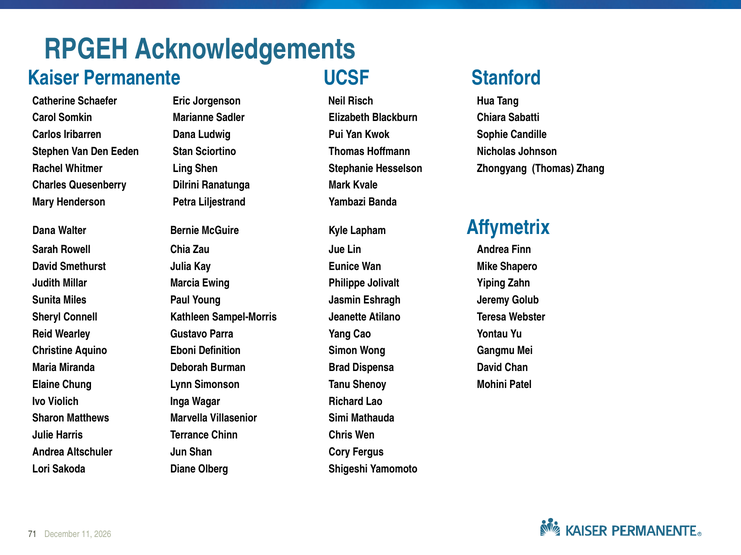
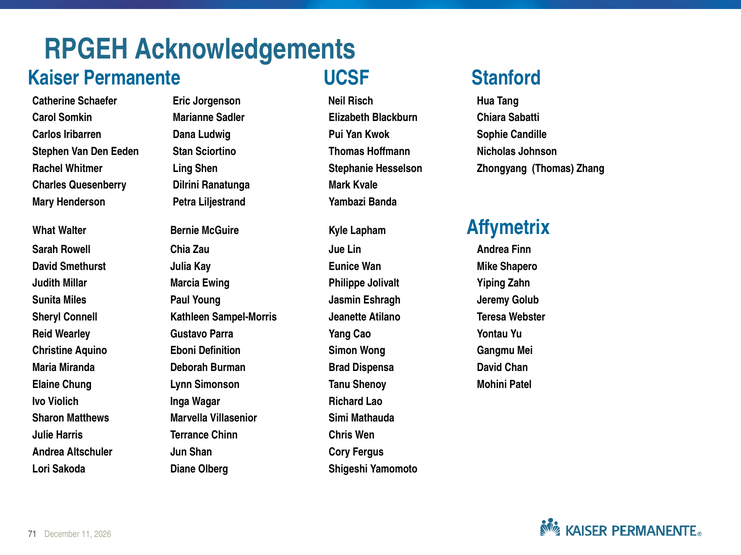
Dana at (44, 231): Dana -> What
